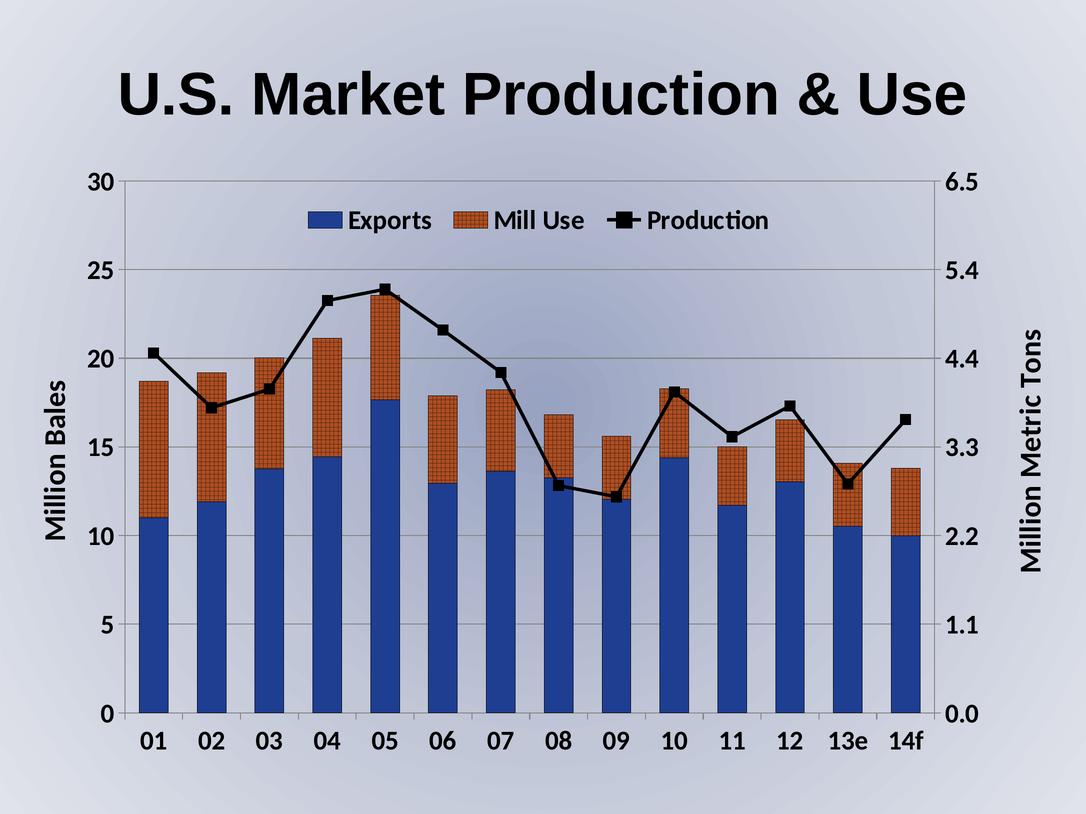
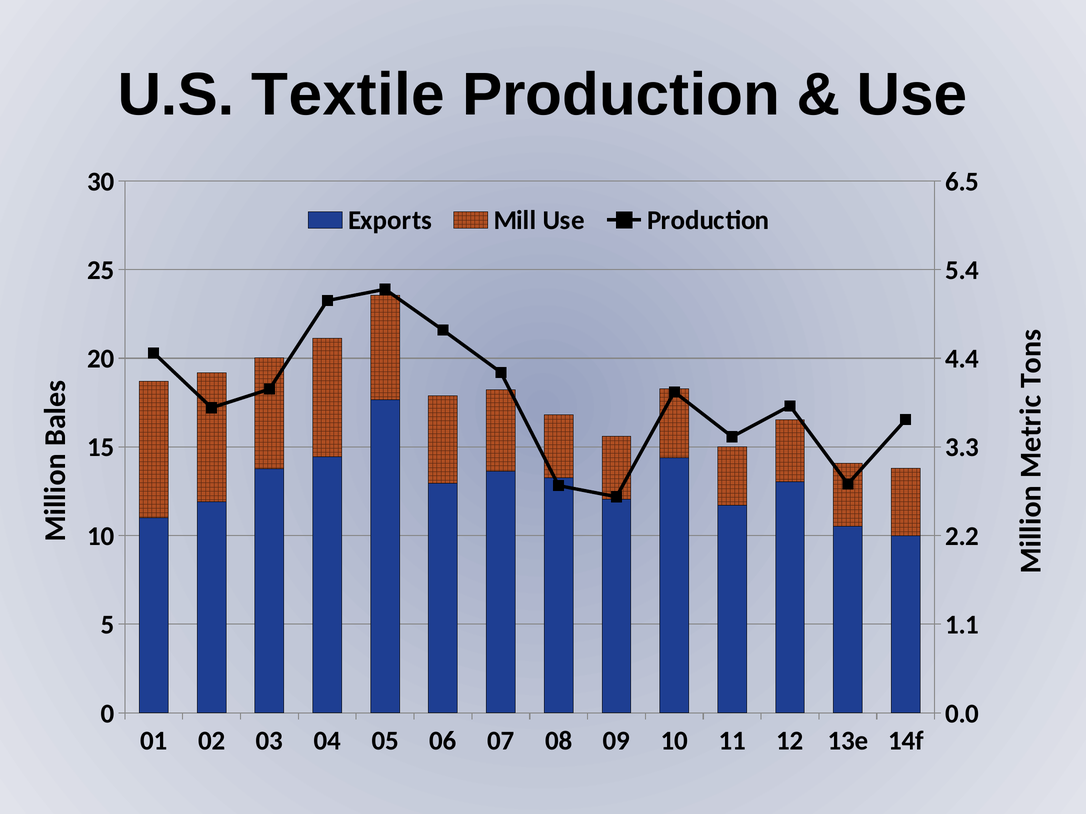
Market: Market -> Textile
